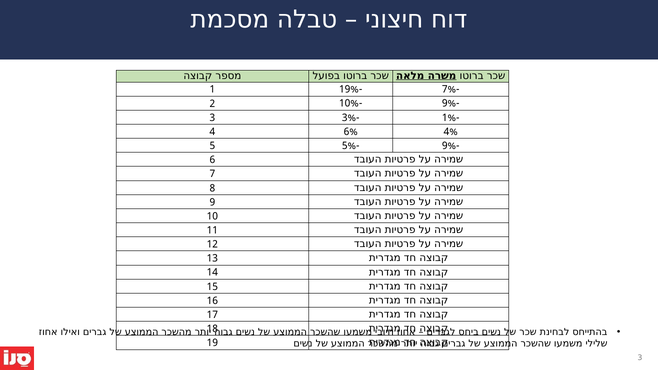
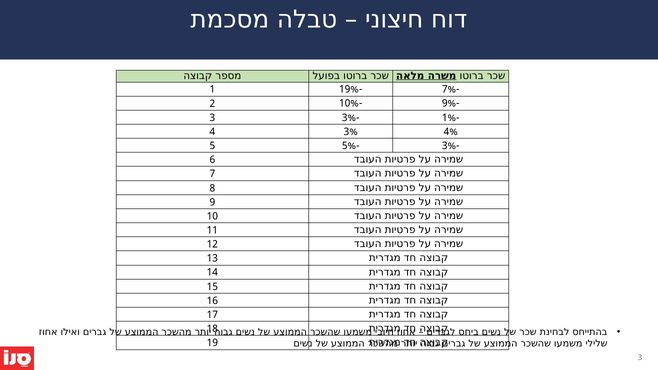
4 6%: 6% -> 3%
9% at (449, 146): 9% -> 3%
